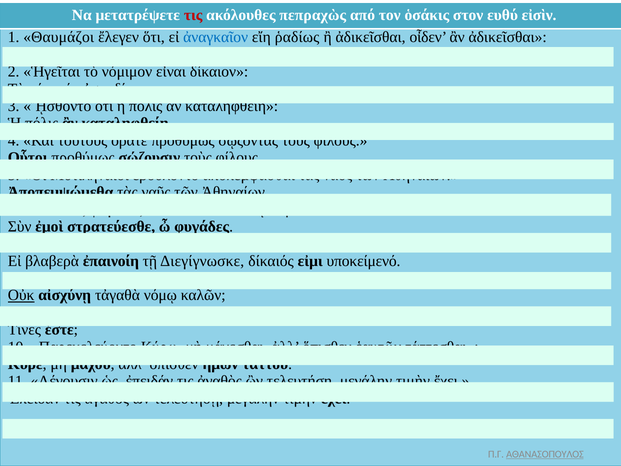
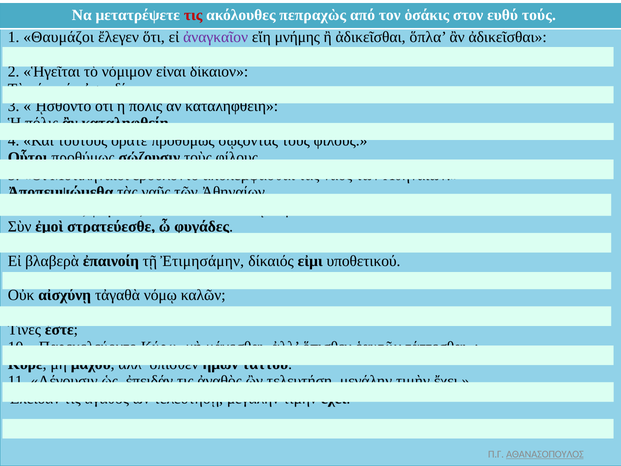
εἰσὶν: εἰσὶν -> τούς
ἀναγκαῖον at (216, 37) colour: blue -> purple
ῥαδίως: ῥαδίως -> μνήμης
οἶδεν: οἶδεν -> ὅπλα
Διεγίγνωσκε: Διεγίγνωσκε -> Ἐτιμησάμην
υποκείμενό: υποκείμενό -> υποθετικού
Οὐκ at (21, 295) underline: present -> none
